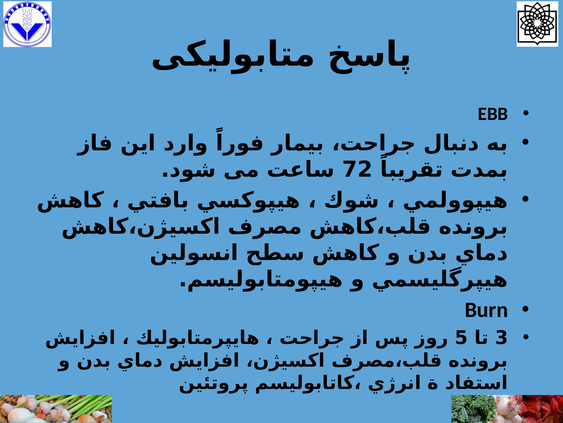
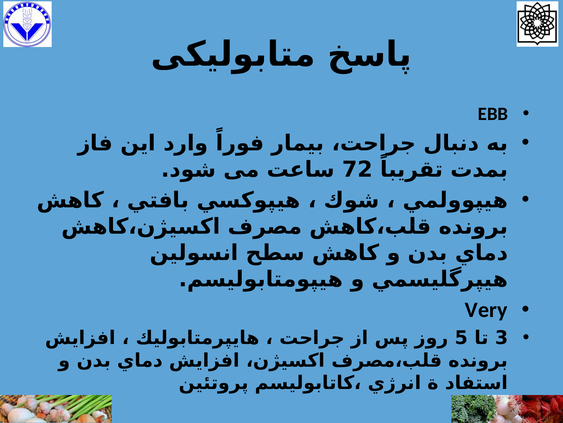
Burn: Burn -> Very
